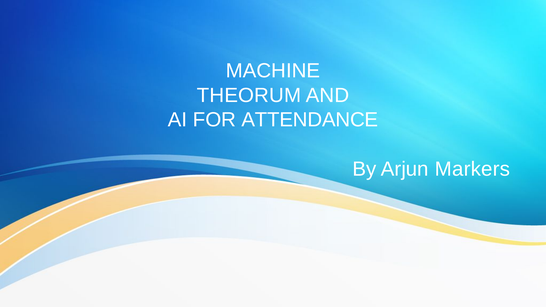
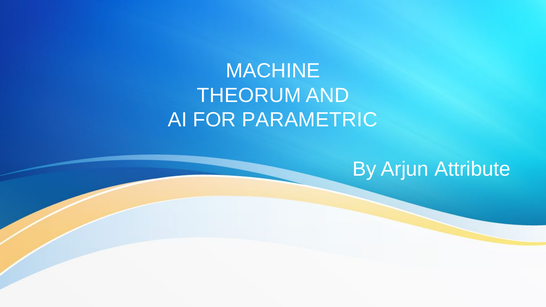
ATTENDANCE: ATTENDANCE -> PARAMETRIC
Markers: Markers -> Attribute
